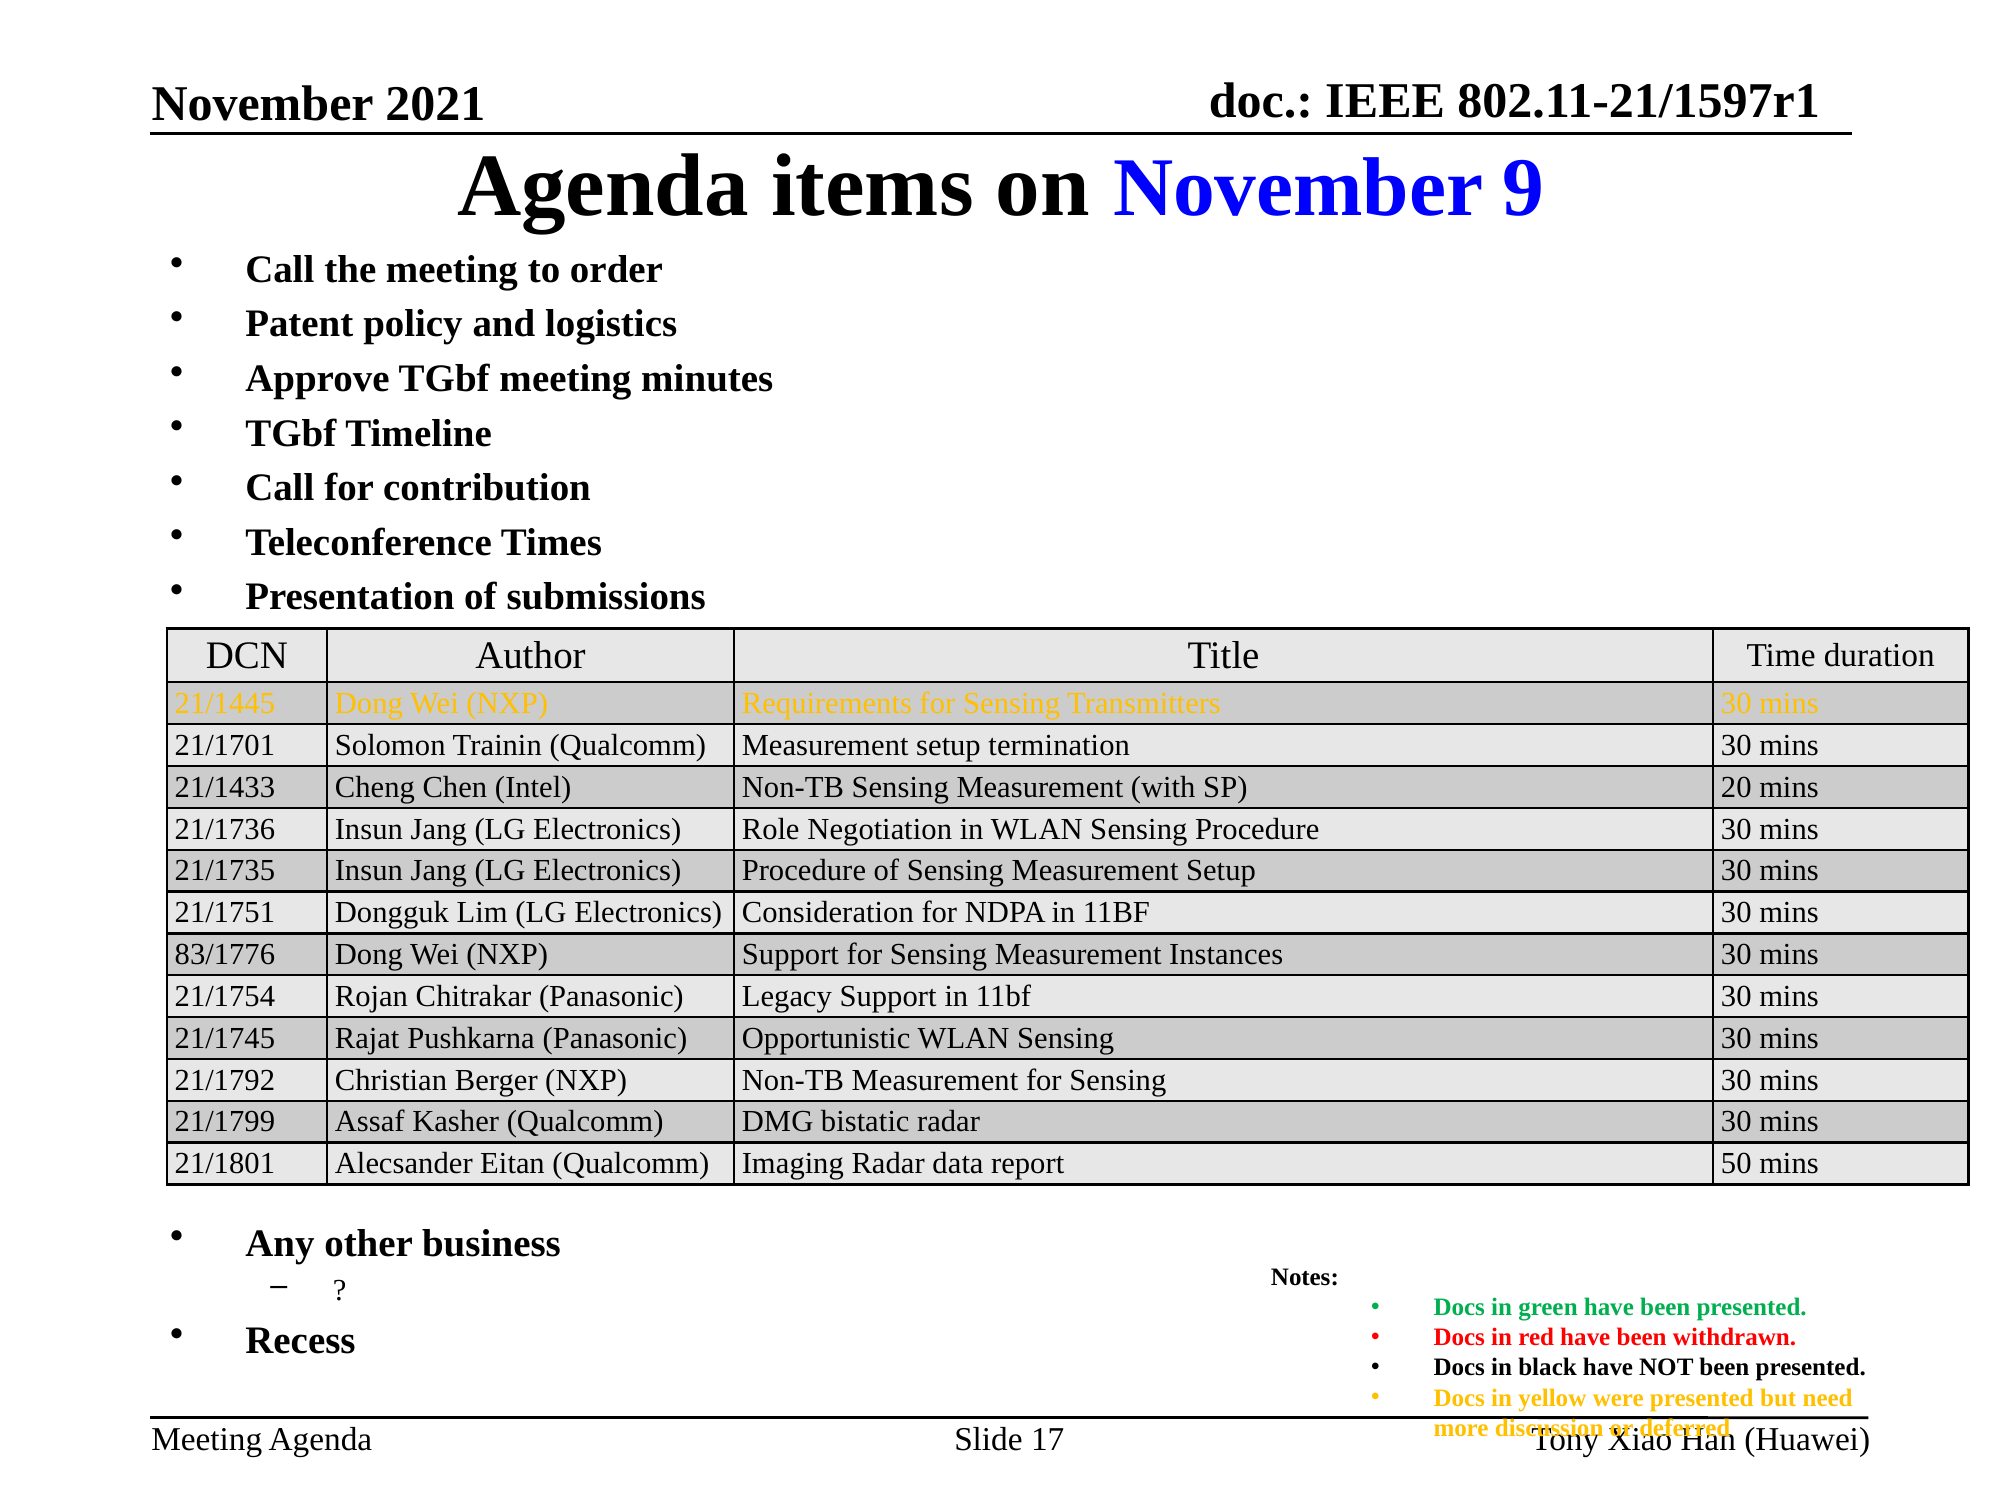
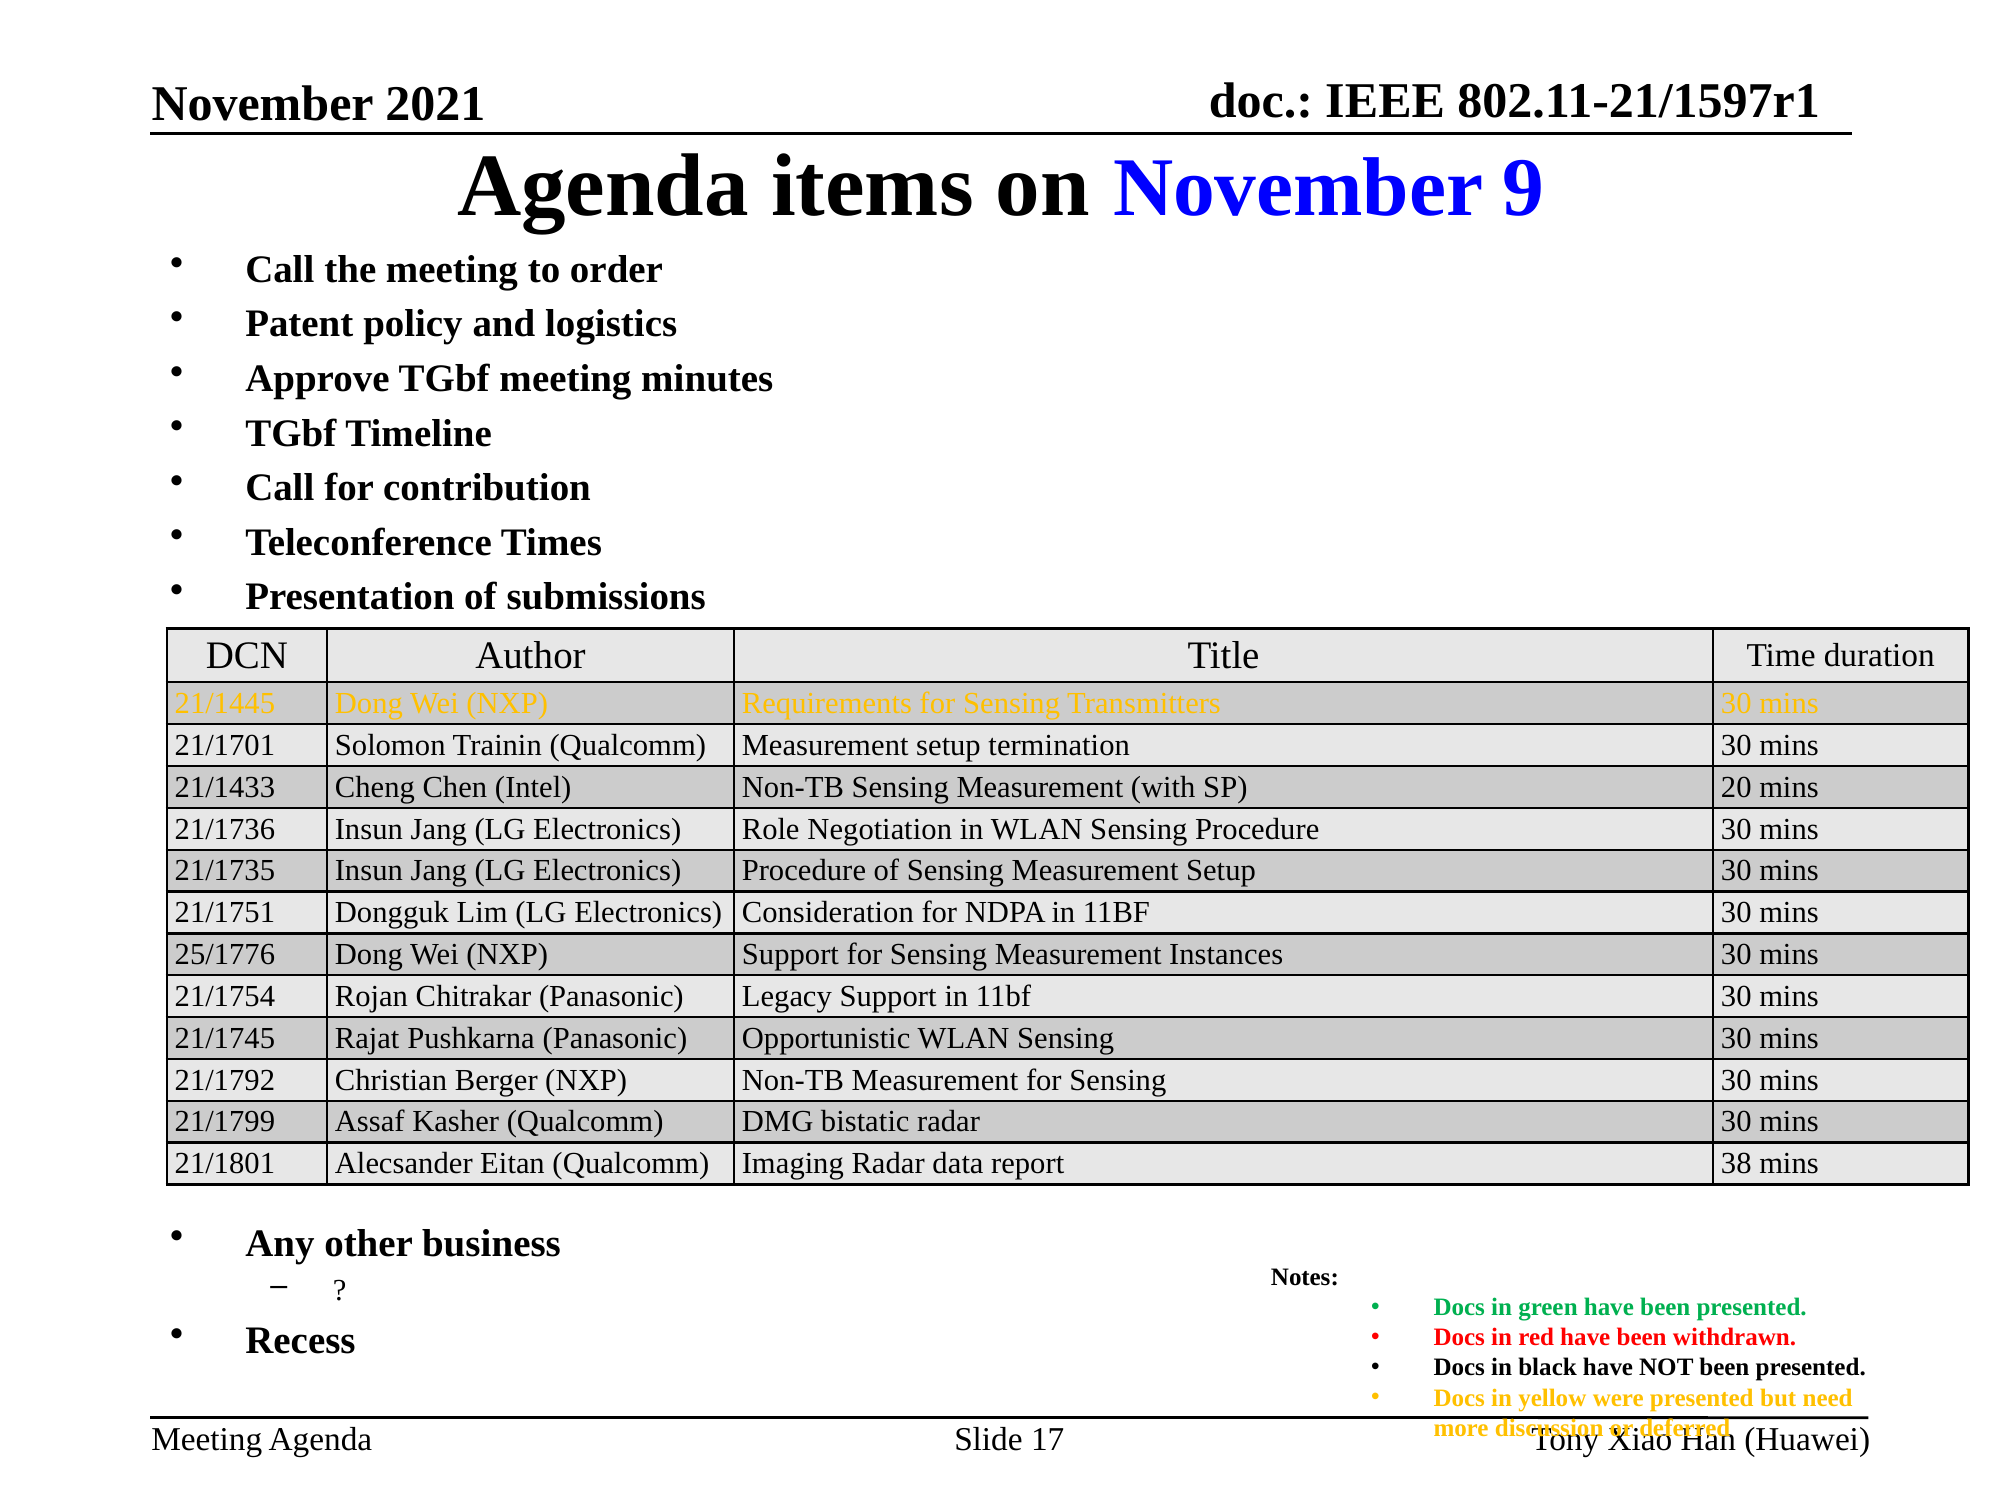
83/1776: 83/1776 -> 25/1776
50: 50 -> 38
